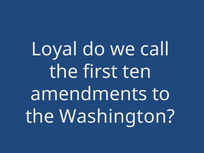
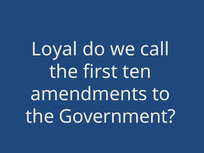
Washington: Washington -> Government
